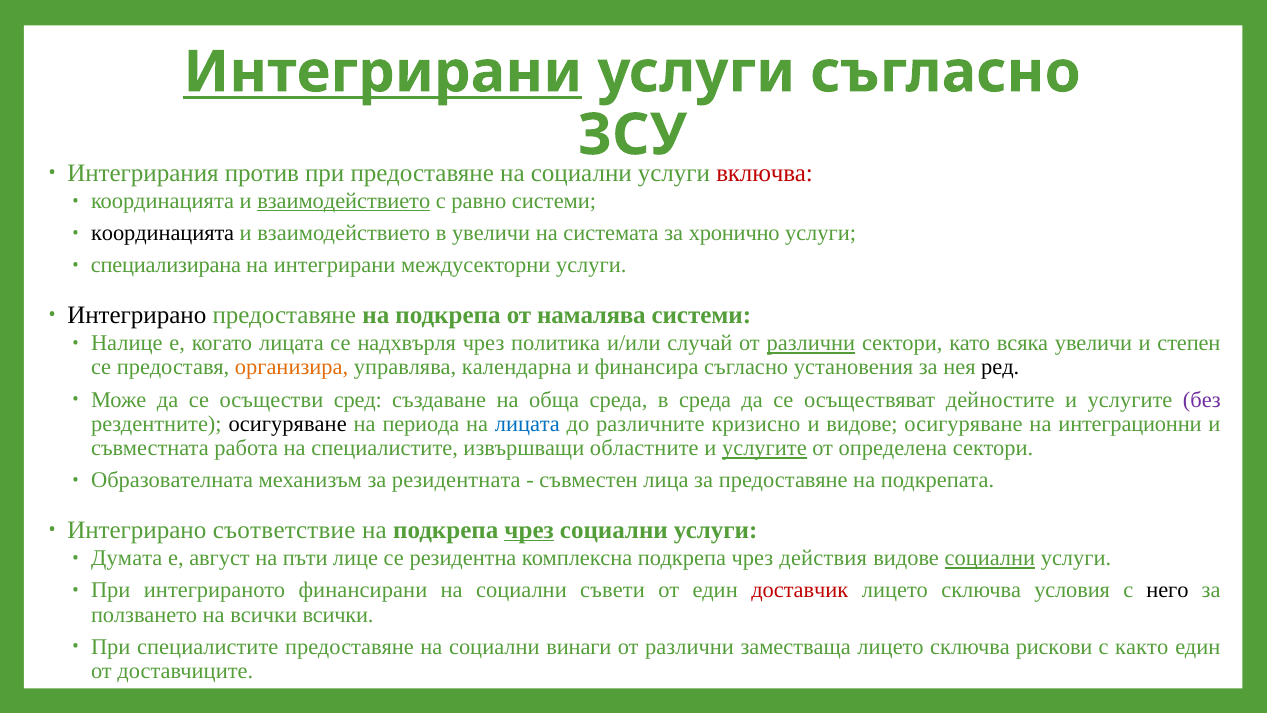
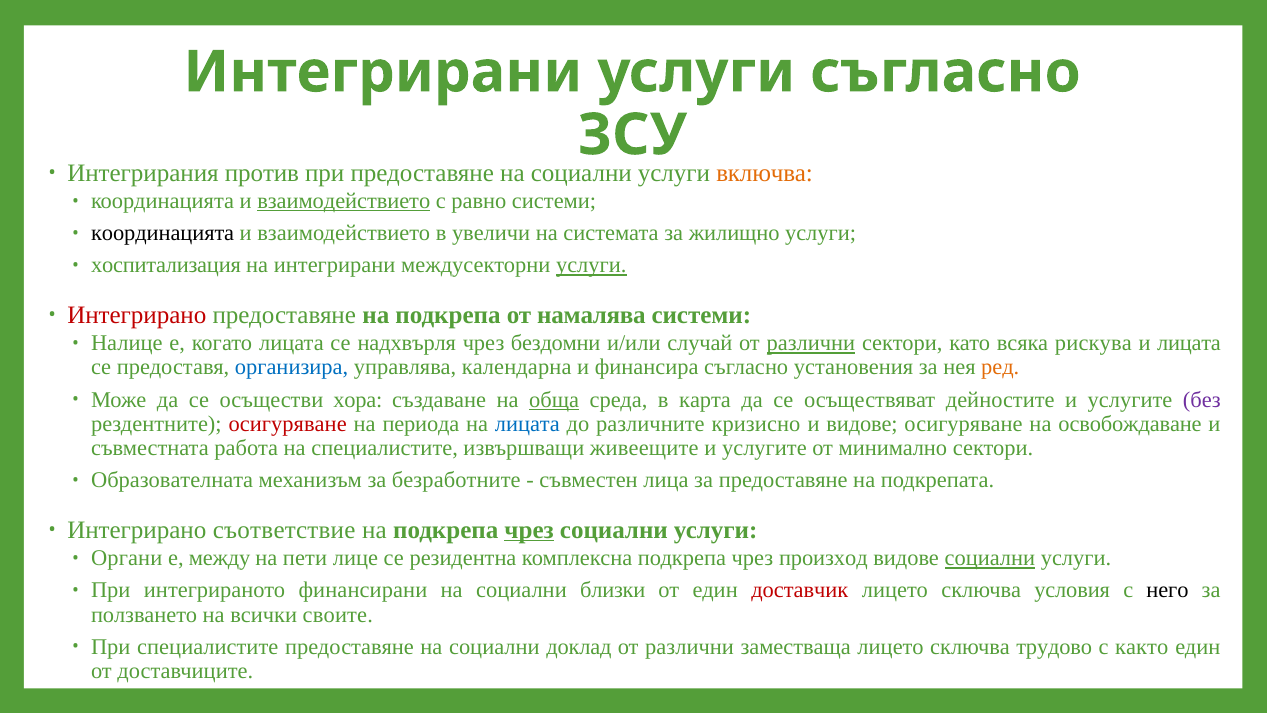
Интегрирани at (383, 72) underline: present -> none
включва colour: red -> orange
хронично: хронично -> жилищно
специализирана: специализирана -> хоспитализация
услуги at (591, 265) underline: none -> present
Интегрирано at (137, 315) colour: black -> red
политика: политика -> бездомни
всяка увеличи: увеличи -> рискува
и степен: степен -> лицата
организира colour: orange -> blue
ред colour: black -> orange
сред: сред -> хора
обща underline: none -> present
в среда: среда -> карта
осигуряване at (288, 424) colour: black -> red
интеграционни: интеграционни -> освобождаване
областните: областните -> живеещите
услугите at (764, 448) underline: present -> none
определена: определена -> минимално
резидентната: резидентната -> безработните
Думата: Думата -> Органи
август: август -> между
пъти: пъти -> пети
действия: действия -> произход
съвети: съвети -> близки
всички всички: всички -> своите
винаги: винаги -> доклад
рискови: рискови -> трудово
